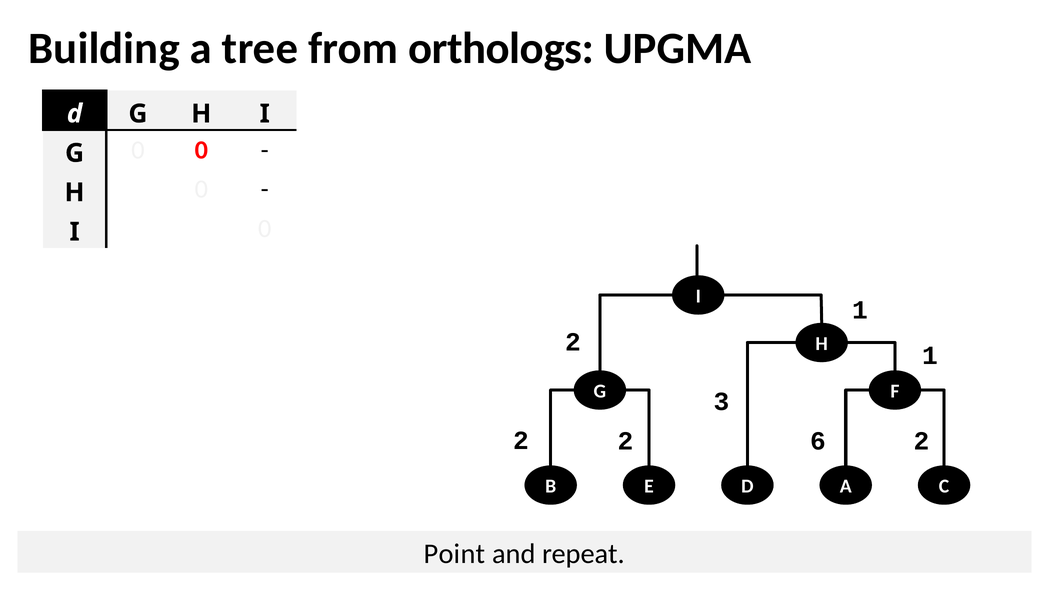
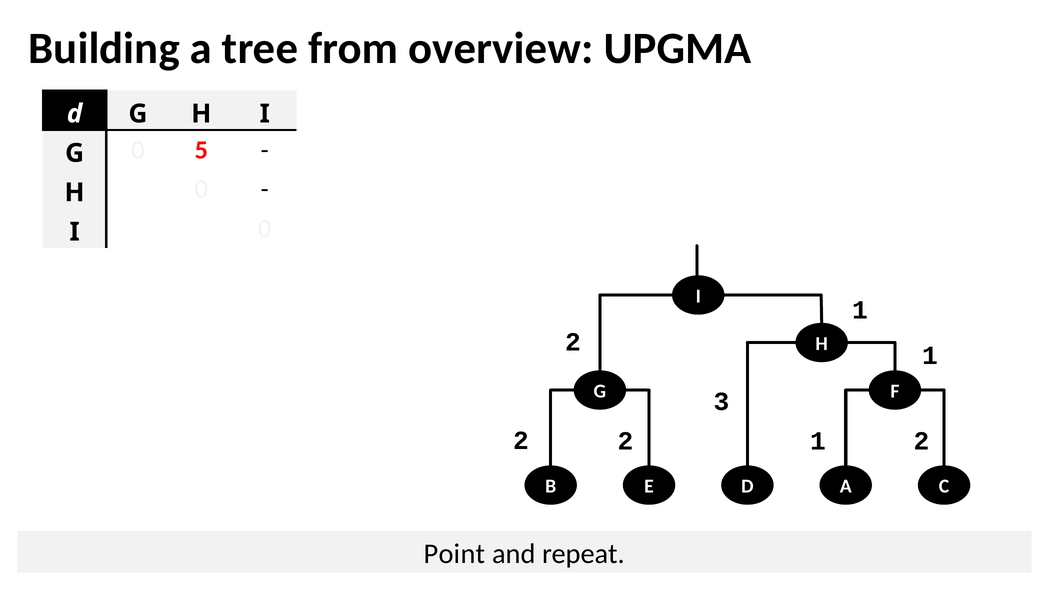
orthologs: orthologs -> overview
0 0: 0 -> 5
2 6: 6 -> 1
